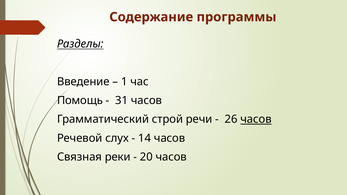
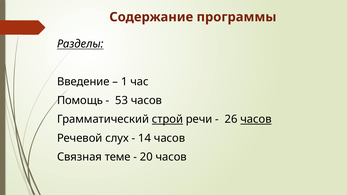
31: 31 -> 53
строй underline: none -> present
реки: реки -> теме
